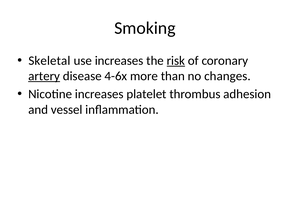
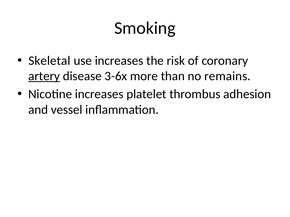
risk underline: present -> none
4-6x: 4-6x -> 3-6x
changes: changes -> remains
